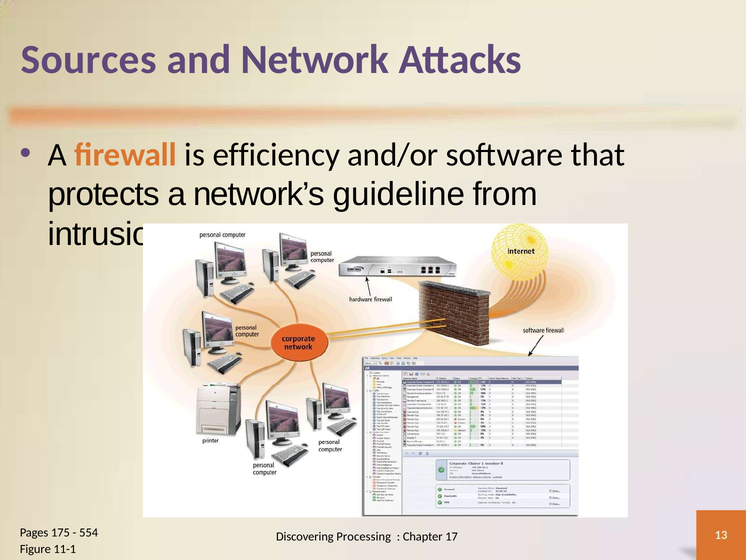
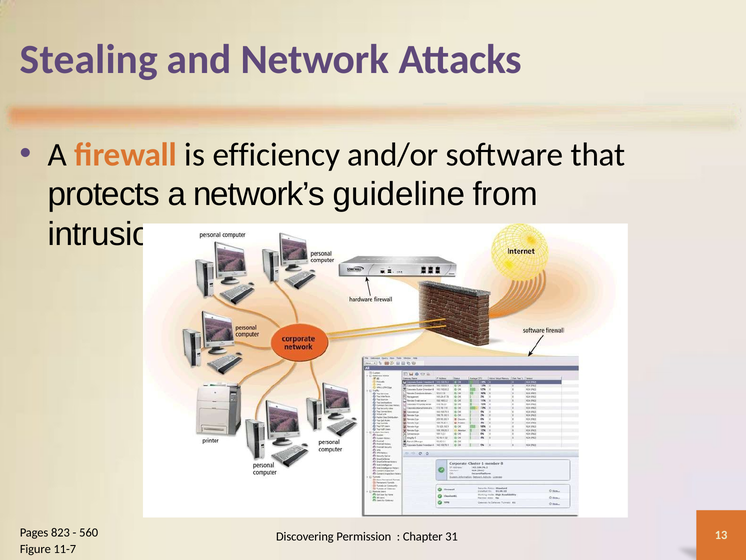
Sources: Sources -> Stealing
175: 175 -> 823
554: 554 -> 560
Processing: Processing -> Permission
17: 17 -> 31
11-1: 11-1 -> 11-7
